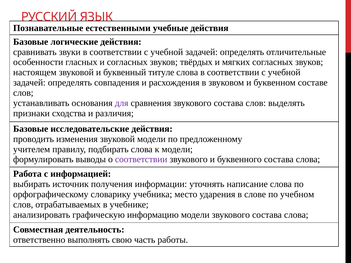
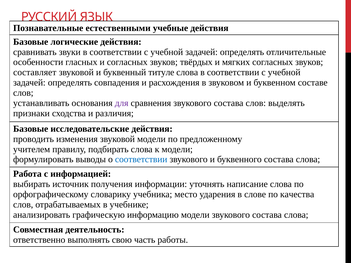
настоящем: настоящем -> составляет
соответствии at (141, 160) colour: purple -> blue
учебном: учебном -> качества
